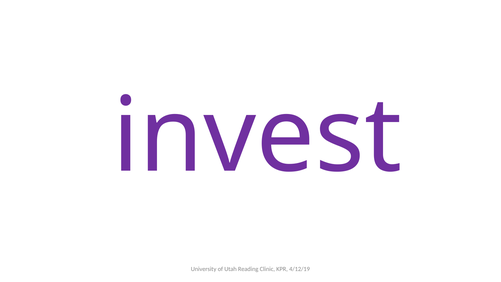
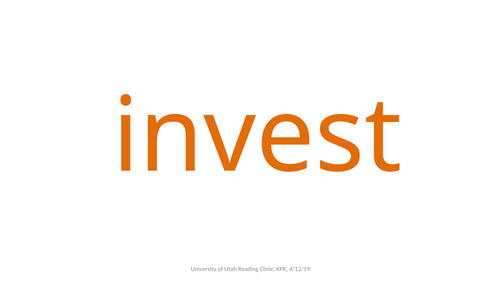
invest colour: purple -> orange
